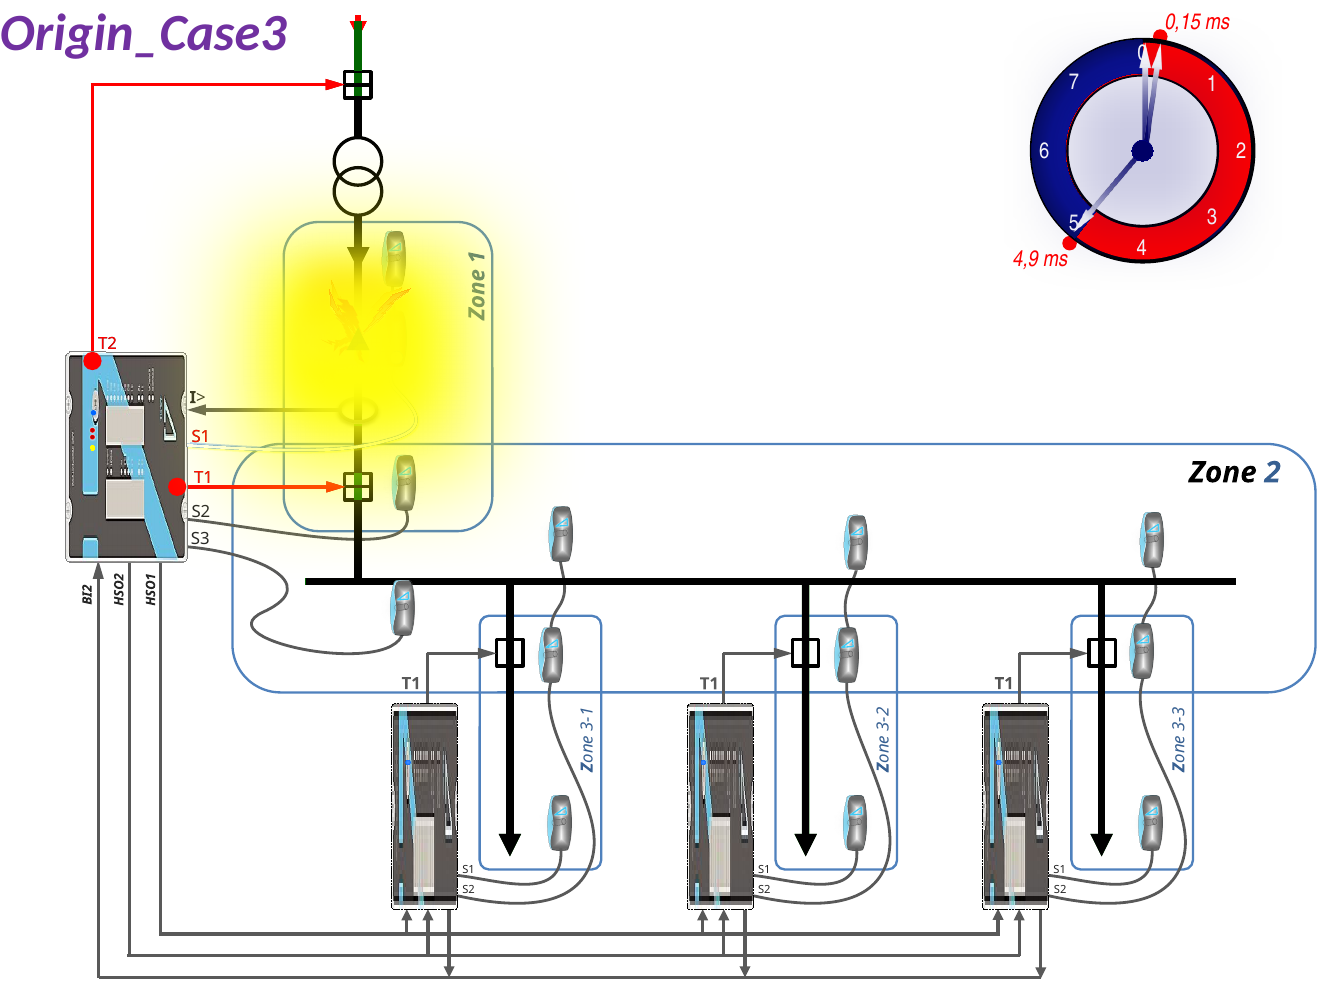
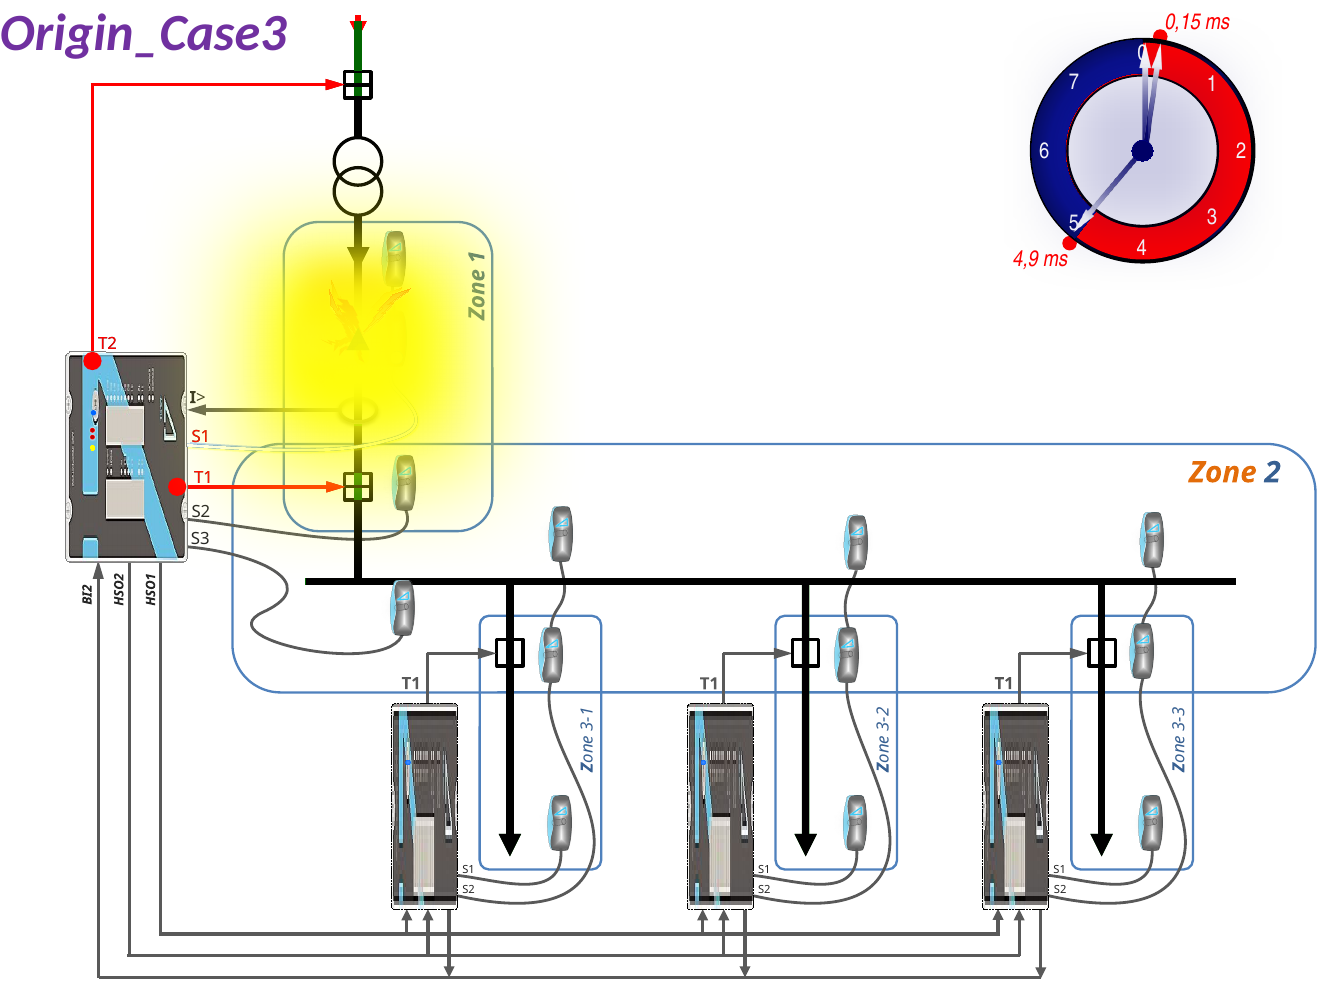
Zone colour: black -> orange
